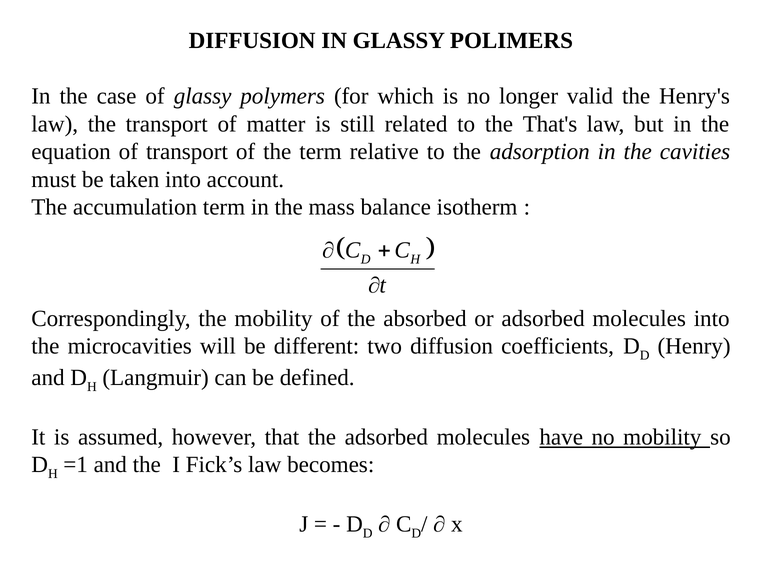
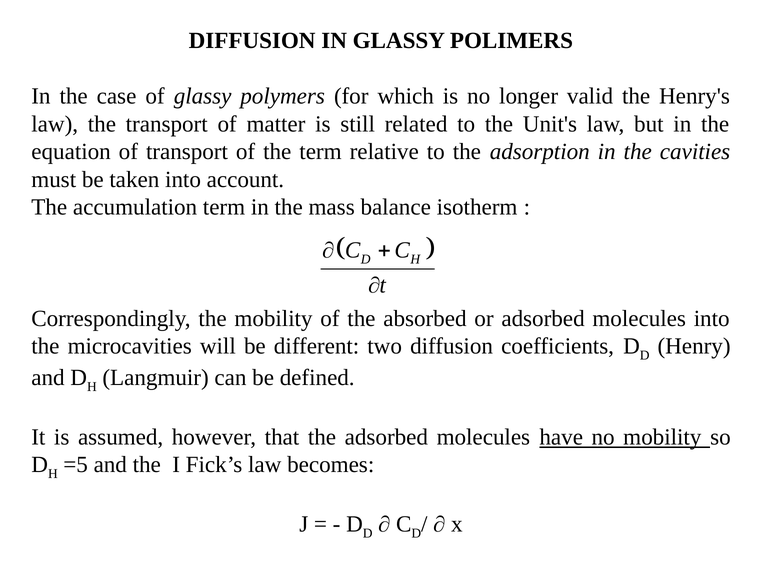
That's: That's -> Unit's
=1: =1 -> =5
